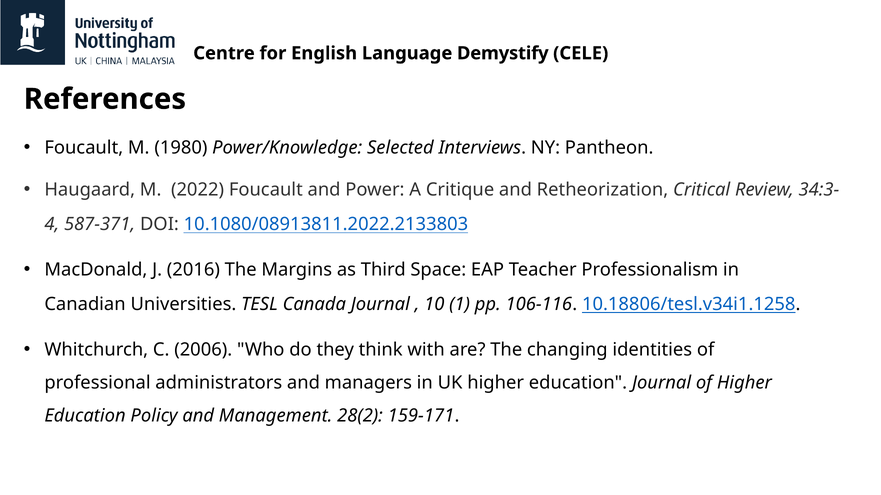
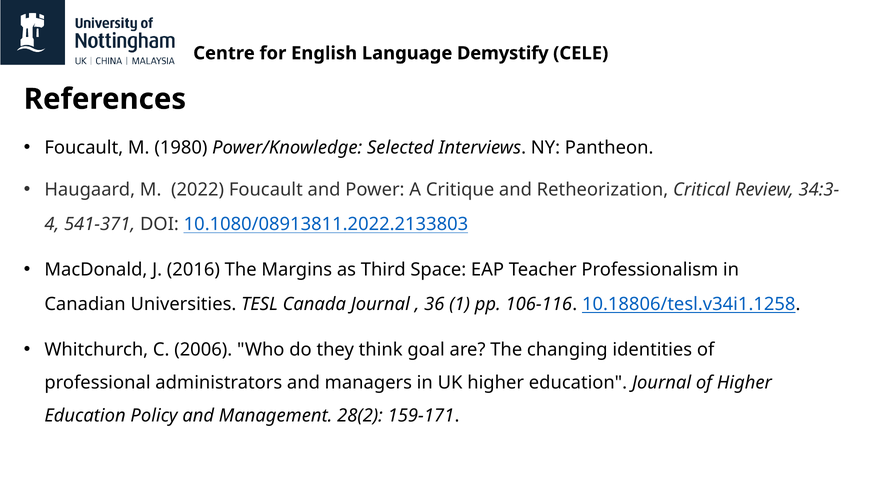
587-371: 587-371 -> 541-371
10: 10 -> 36
with: with -> goal
